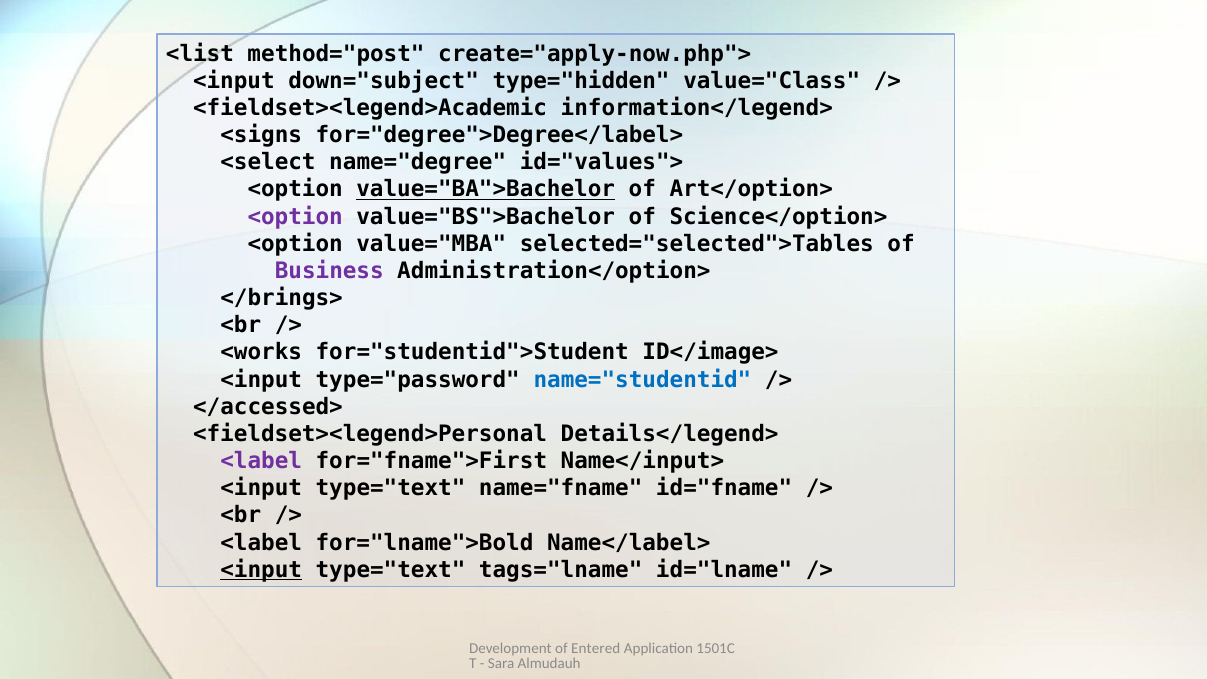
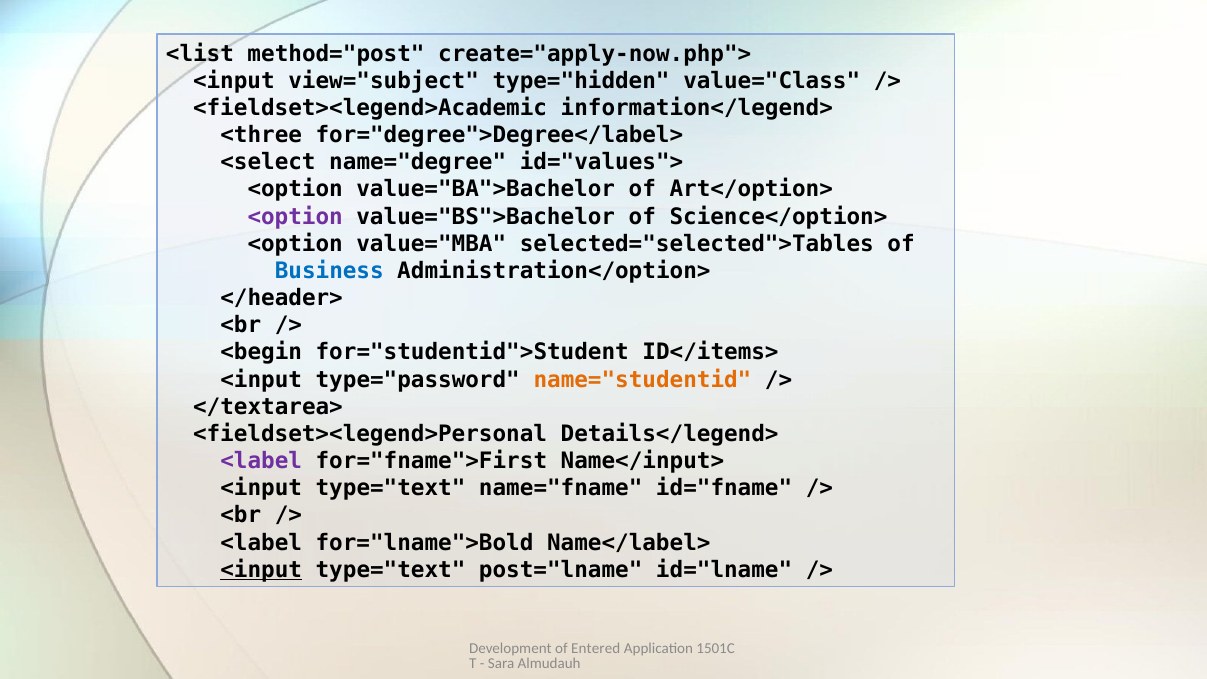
down="subject: down="subject -> view="subject
<signs: <signs -> <three
value="BA">Bachelor underline: present -> none
Business colour: purple -> blue
</brings>: </brings> -> </header>
<works: <works -> <begin
ID</image>: ID</image> -> ID</items>
name="studentid colour: blue -> orange
</accessed>: </accessed> -> </textarea>
tags="lname: tags="lname -> post="lname
